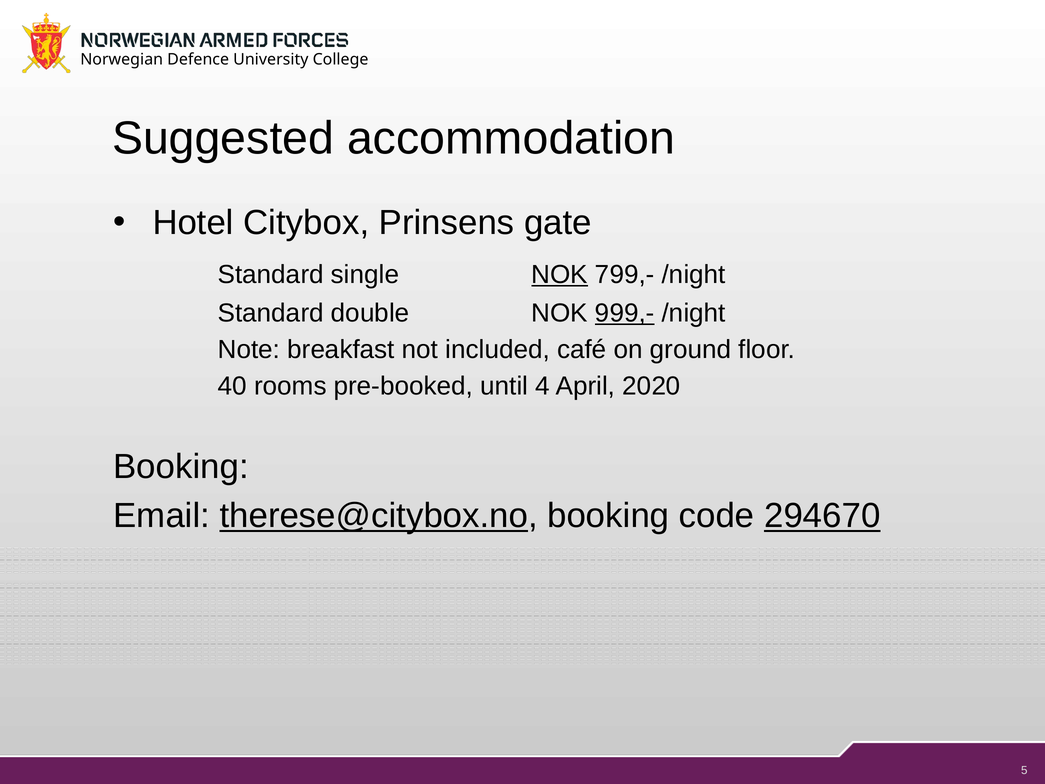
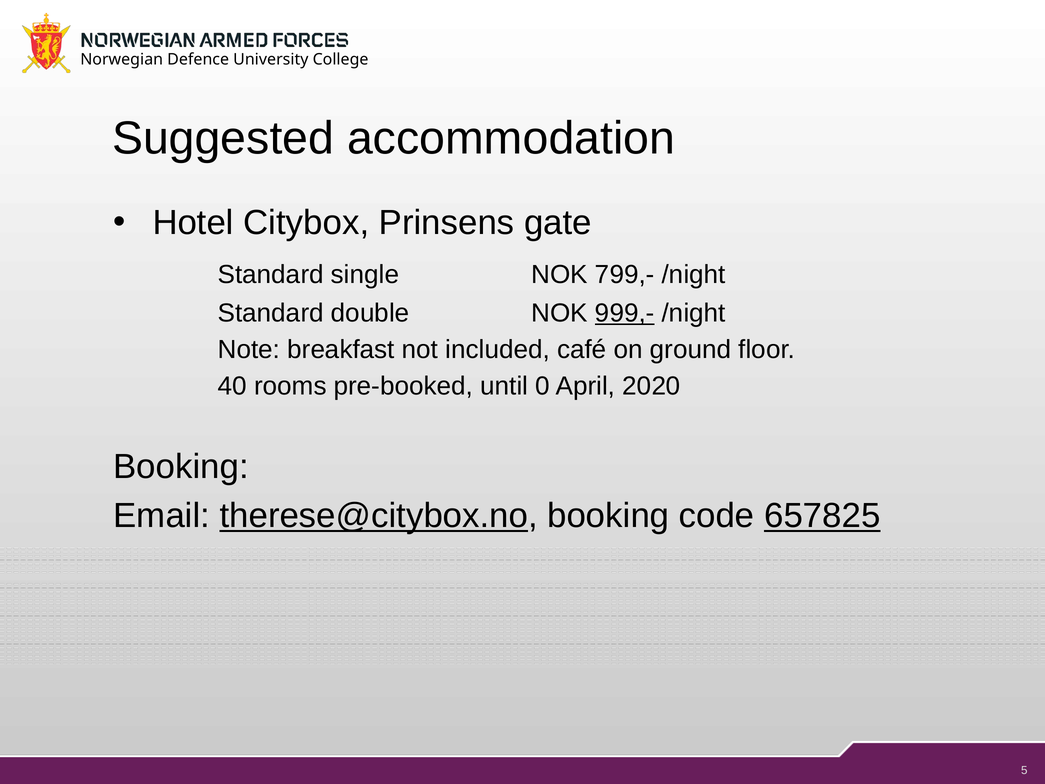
NOK at (560, 275) underline: present -> none
4: 4 -> 0
294670: 294670 -> 657825
